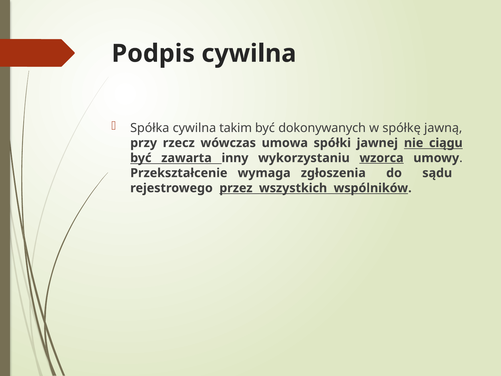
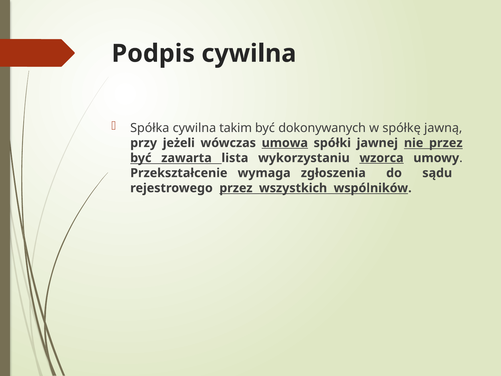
rzecz: rzecz -> jeżeli
umowa underline: none -> present
nie ciągu: ciągu -> przez
inny: inny -> lista
